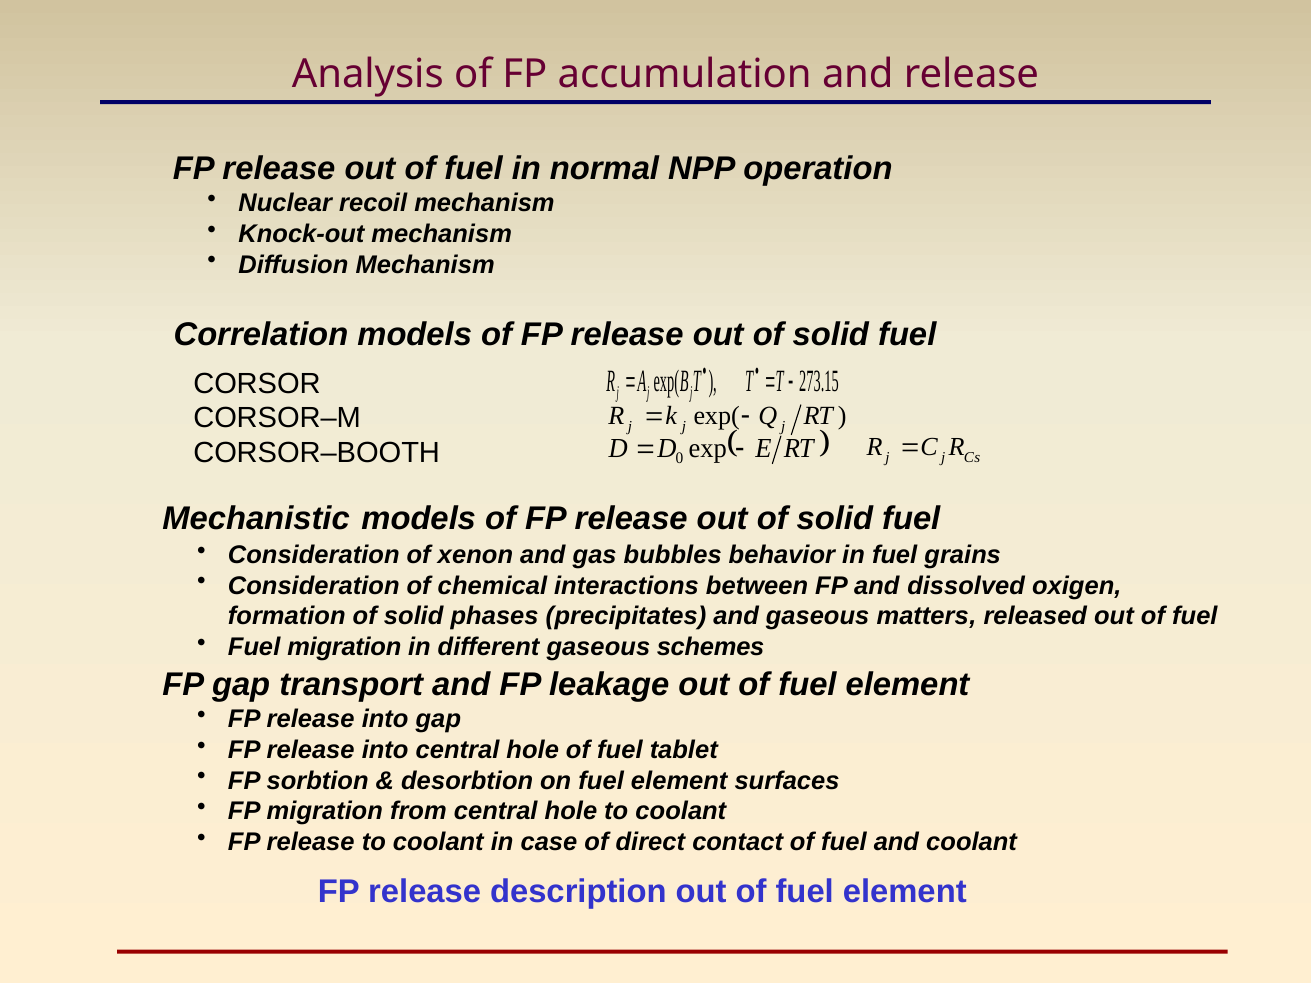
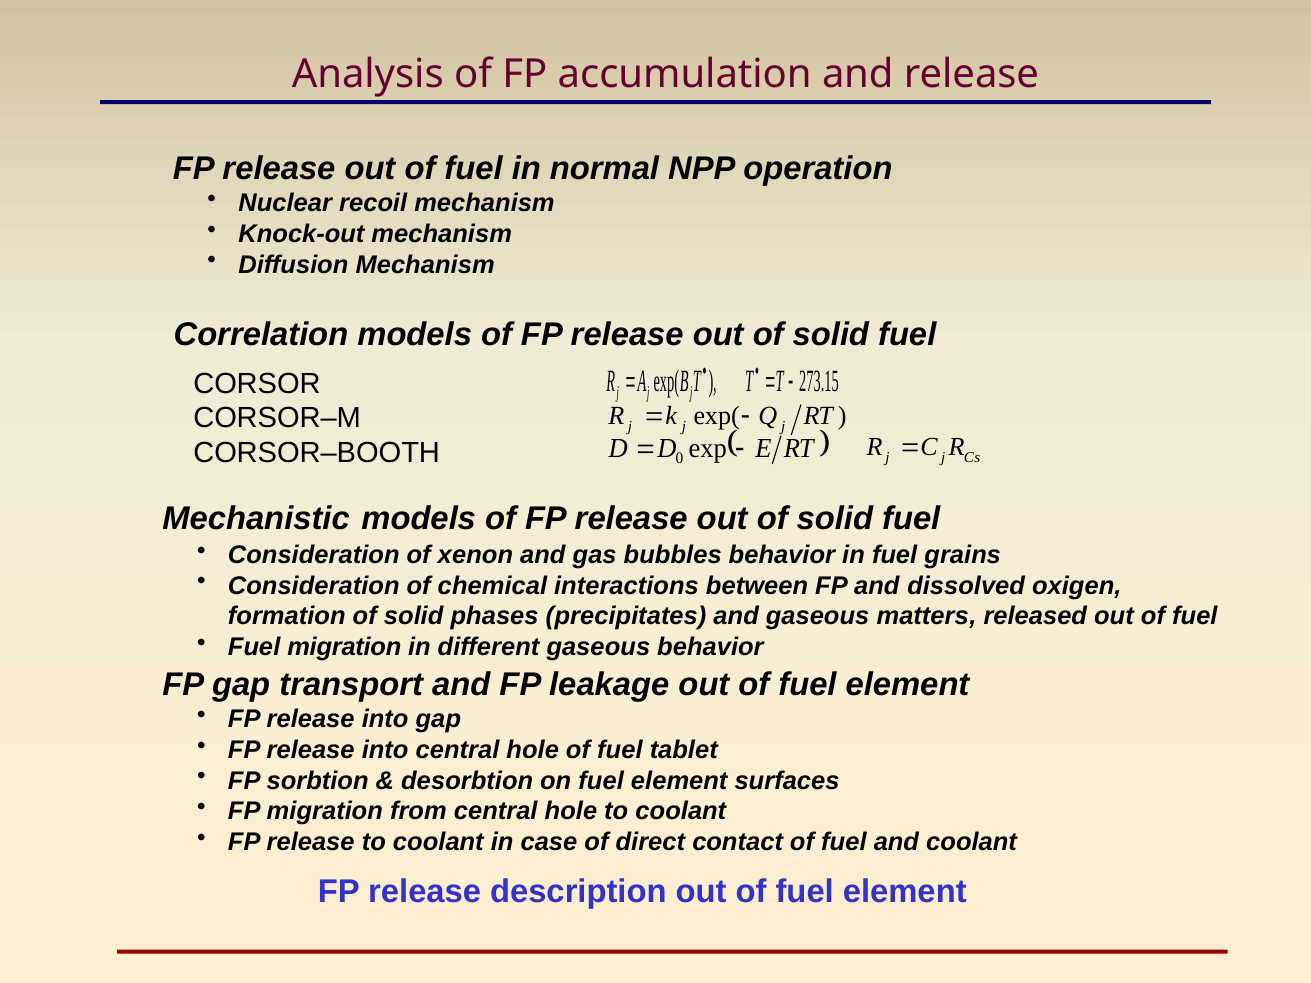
gaseous schemes: schemes -> behavior
